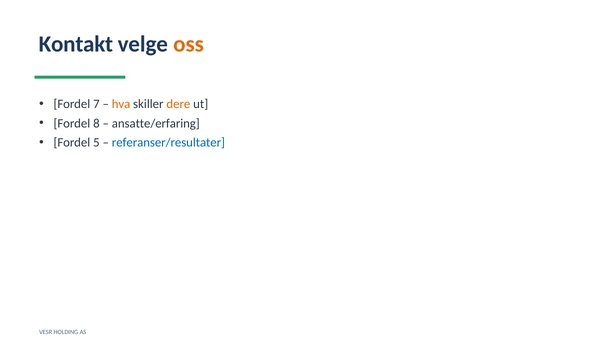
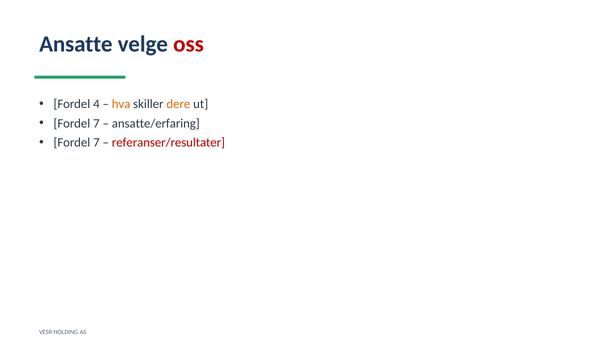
Kontakt: Kontakt -> Ansatte
oss colour: orange -> red
7: 7 -> 4
8 at (96, 123): 8 -> 7
5 at (96, 143): 5 -> 7
referanser/resultater colour: blue -> red
